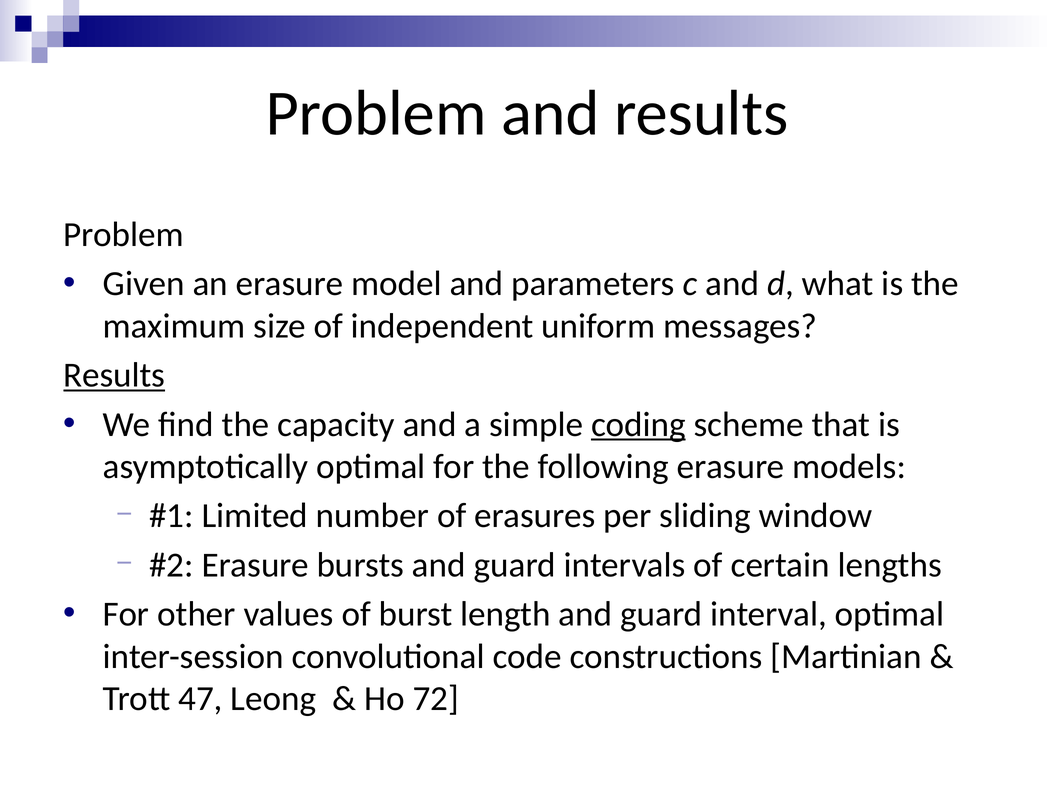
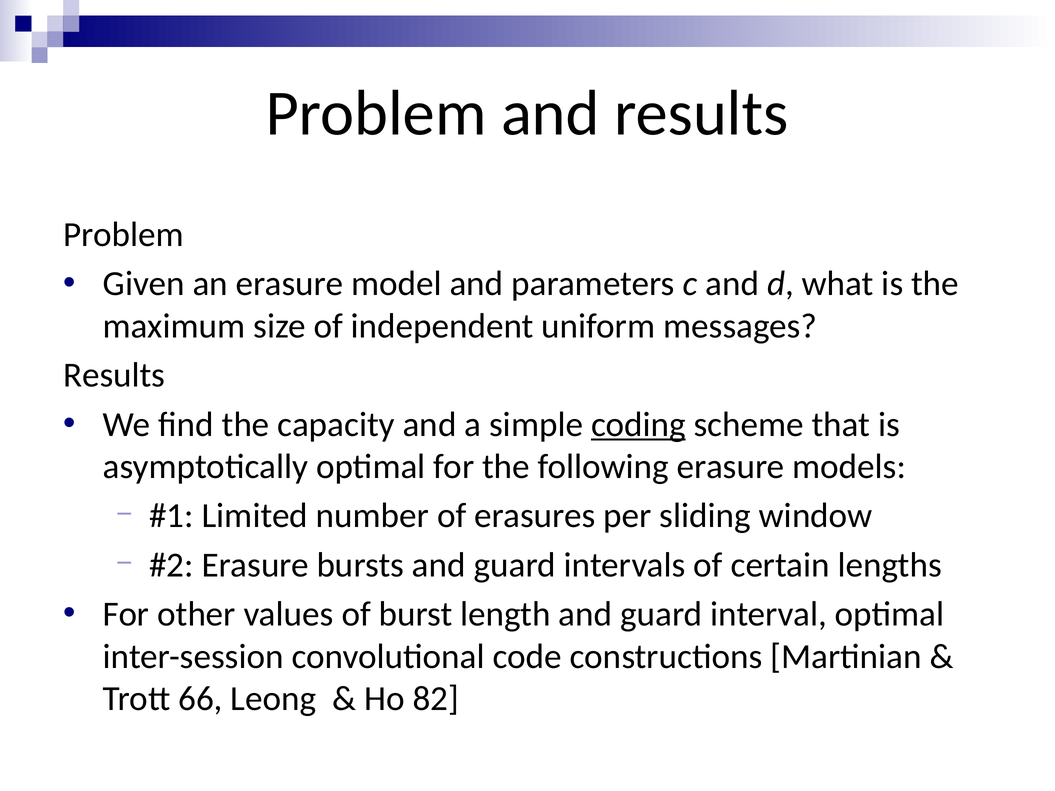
Results at (114, 375) underline: present -> none
47: 47 -> 66
72: 72 -> 82
